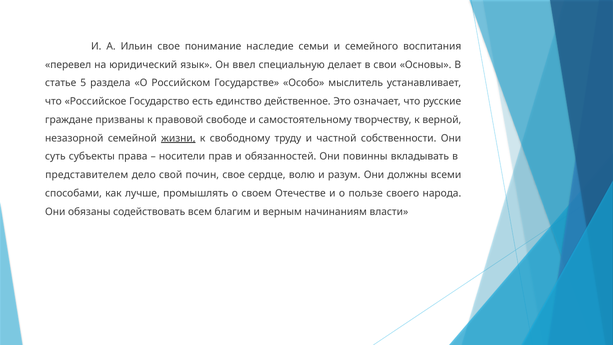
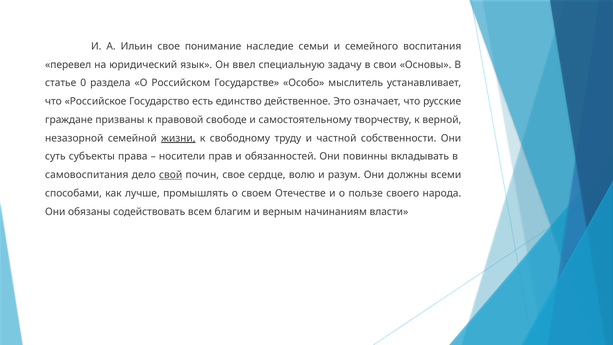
делает: делает -> задачу
5: 5 -> 0
представителем: представителем -> самовоспитания
свой underline: none -> present
